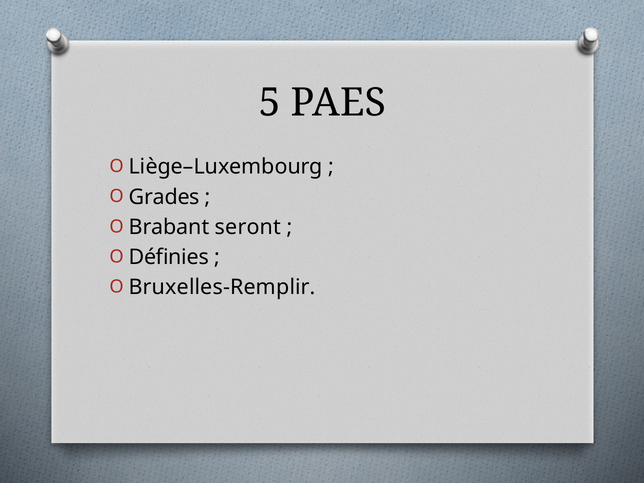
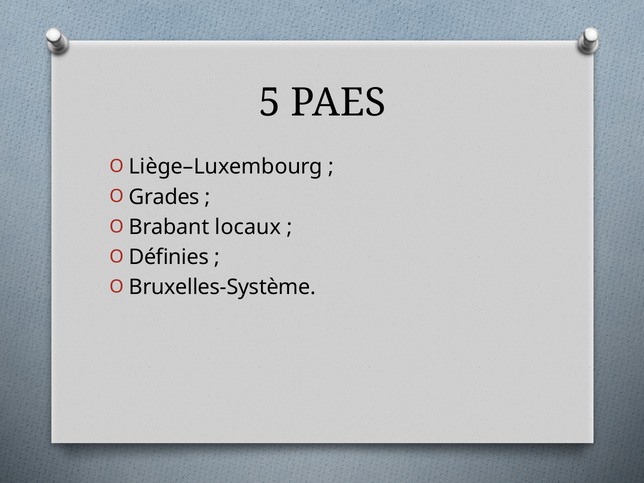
seront: seront -> locaux
Bruxelles-Remplir: Bruxelles-Remplir -> Bruxelles-Système
